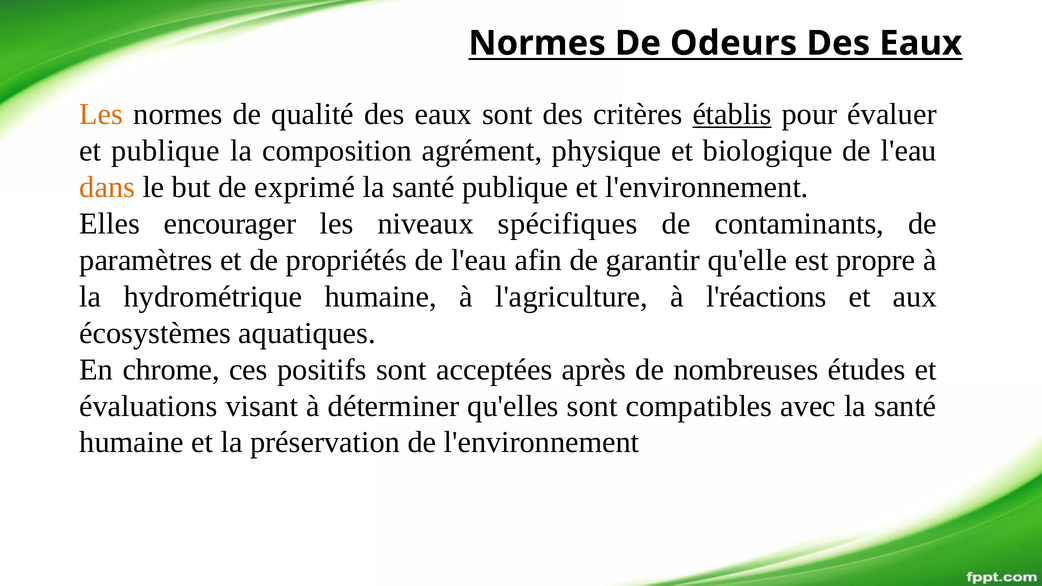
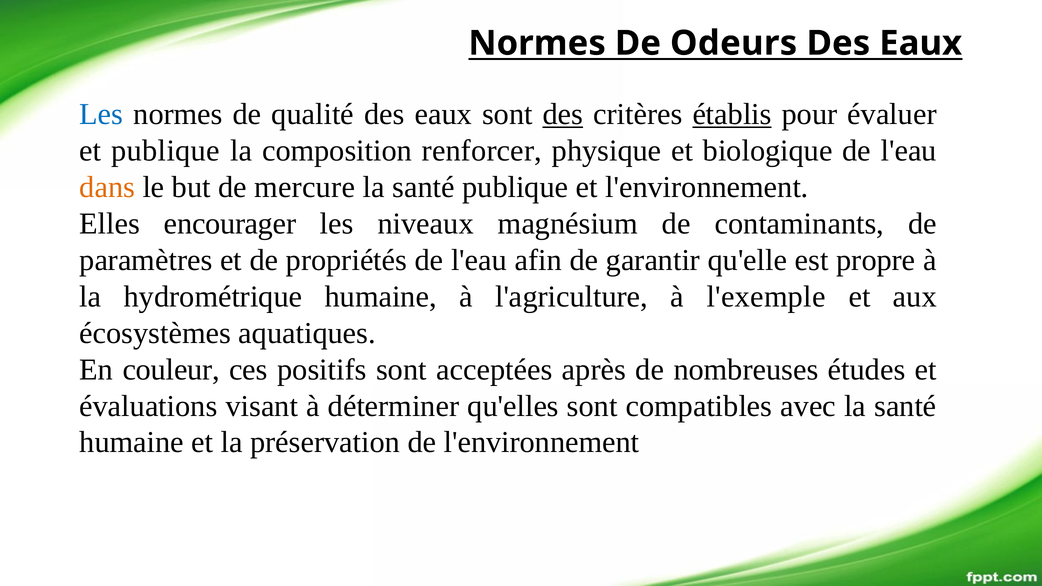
Les at (101, 114) colour: orange -> blue
des at (563, 114) underline: none -> present
agrément: agrément -> renforcer
exprimé: exprimé -> mercure
spécifiques: spécifiques -> magnésium
l'réactions: l'réactions -> l'exemple
chrome: chrome -> couleur
